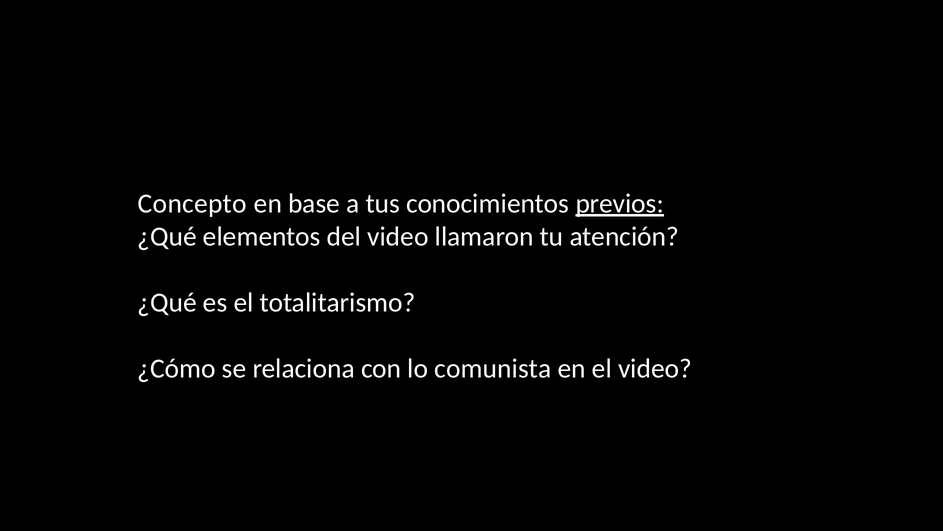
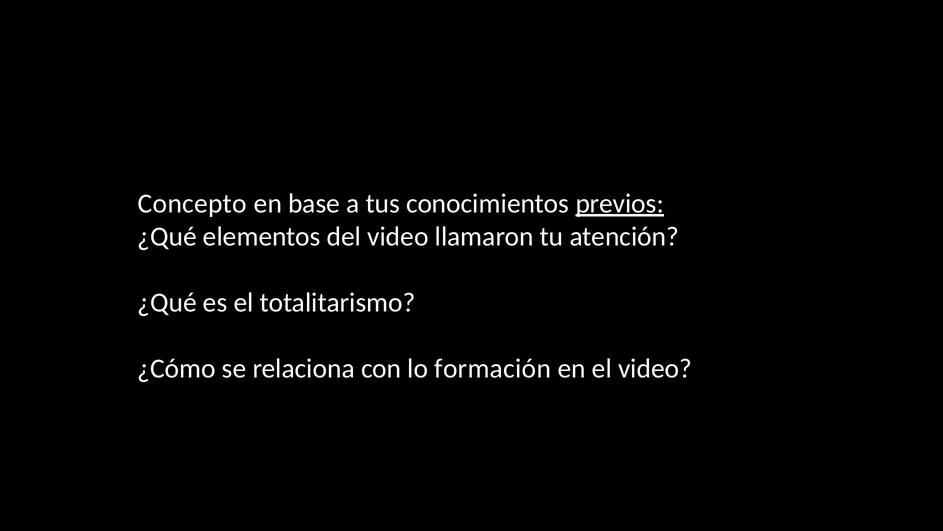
comunista: comunista -> formación
